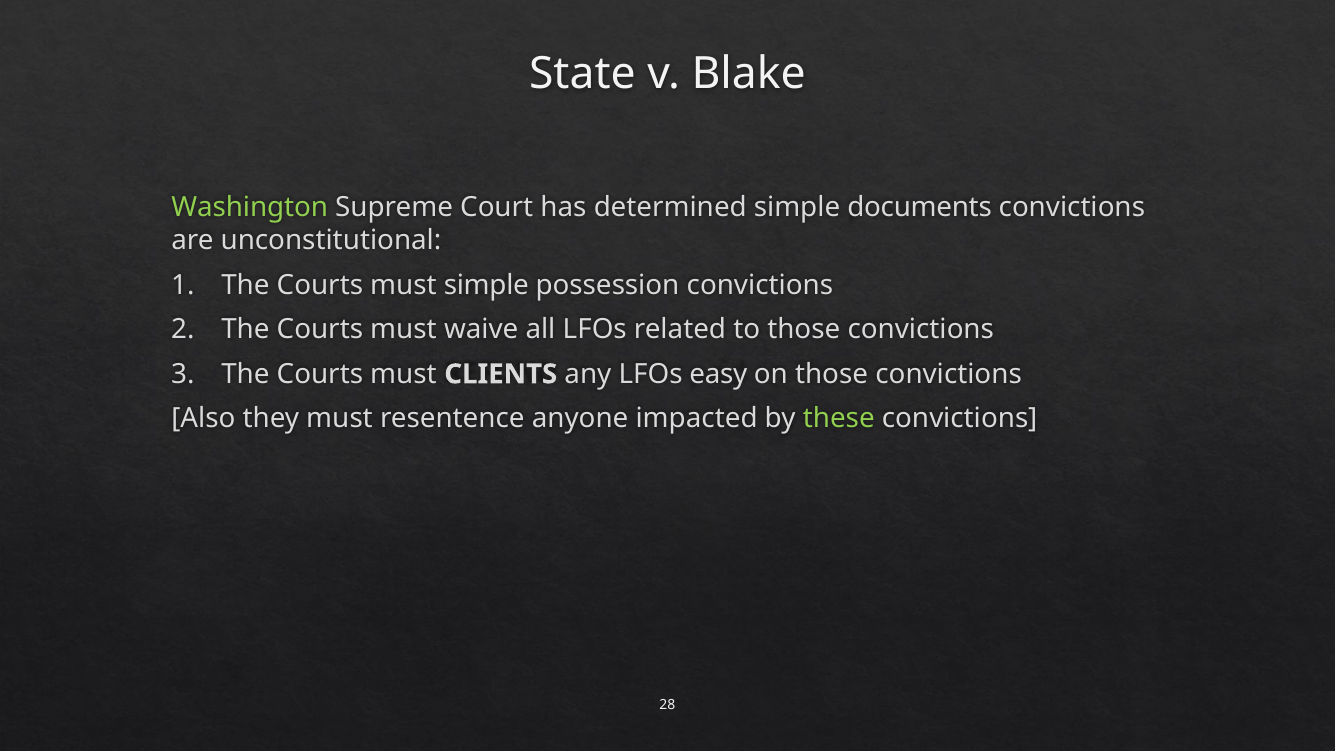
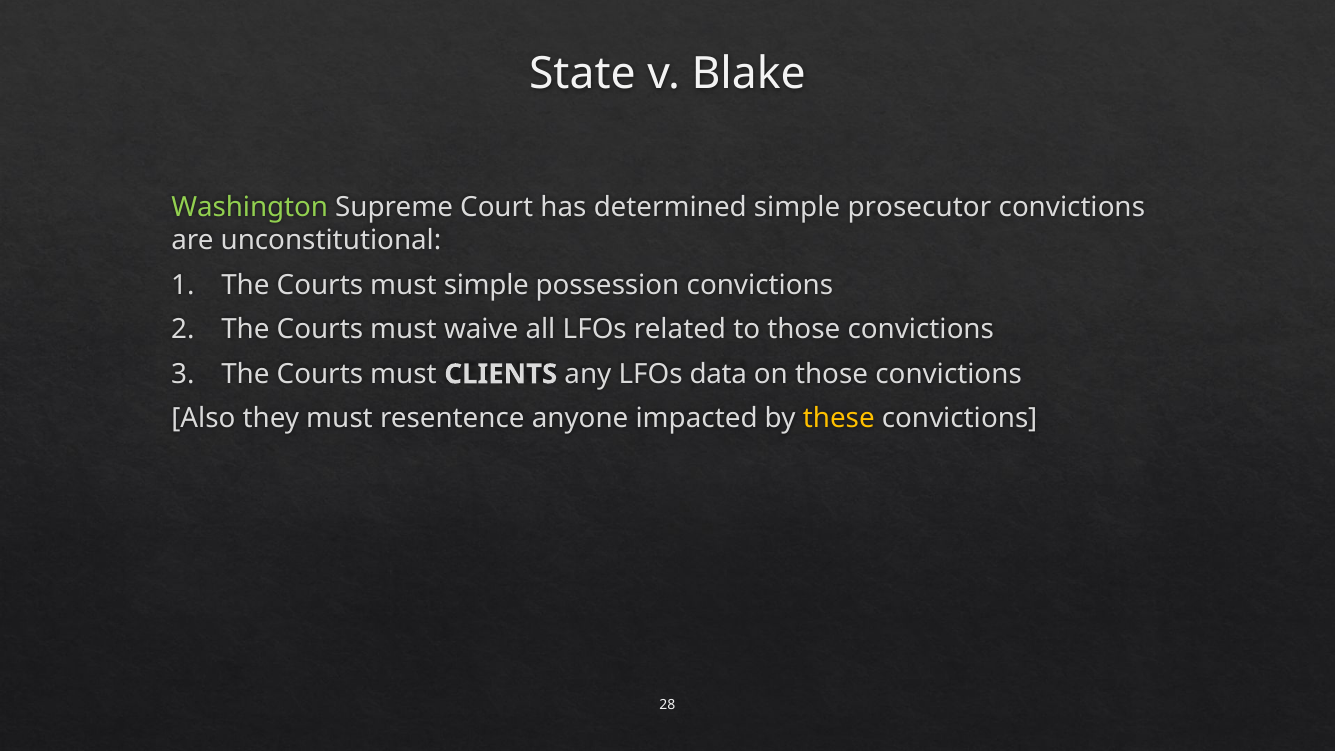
documents: documents -> prosecutor
easy: easy -> data
these colour: light green -> yellow
